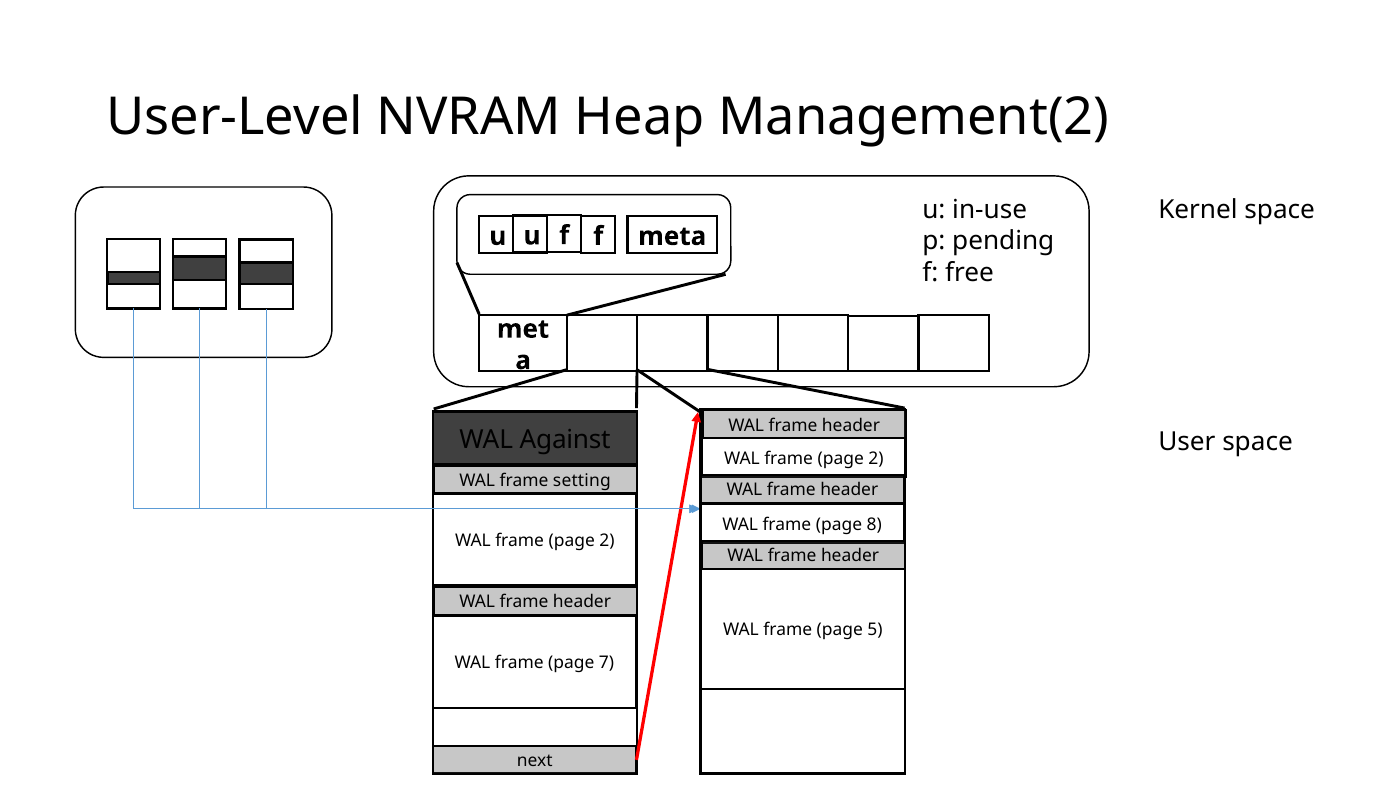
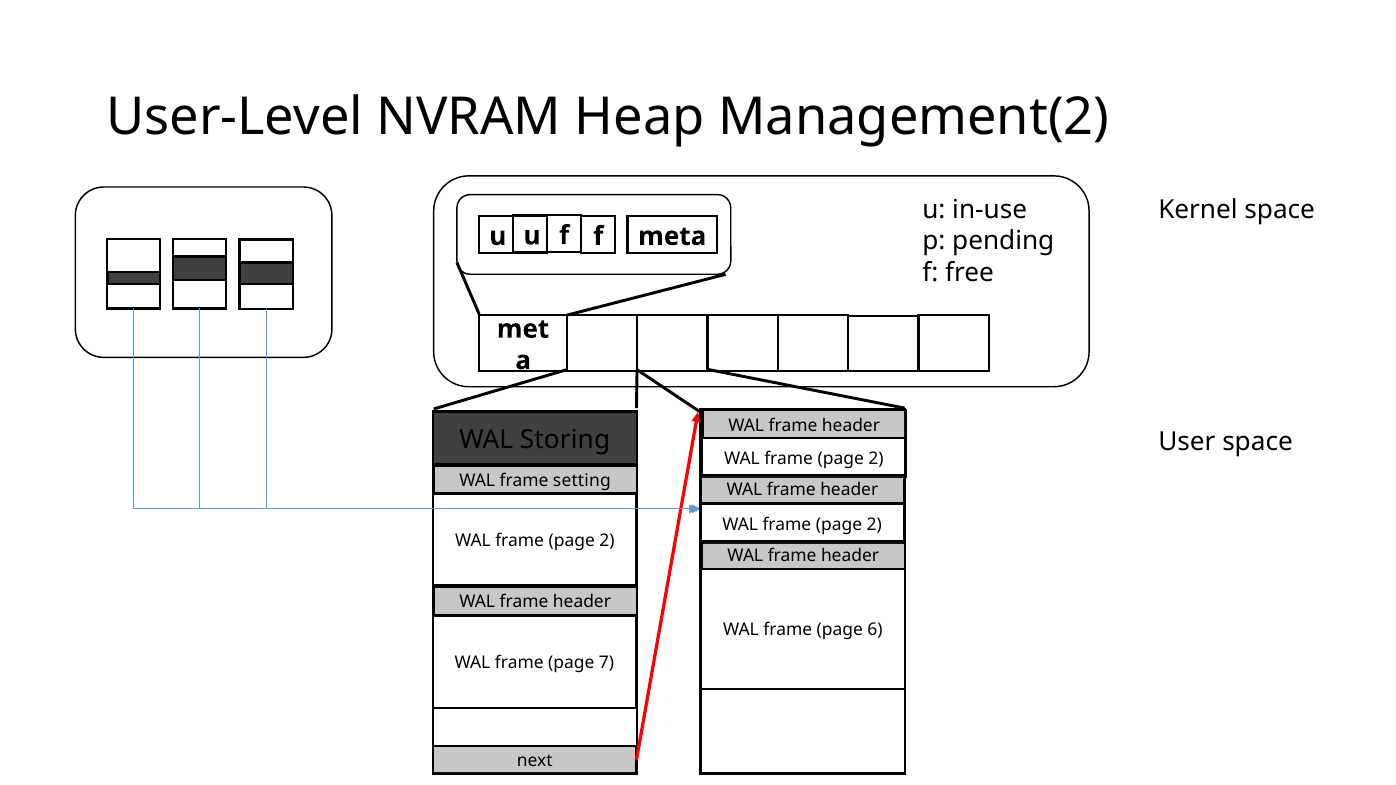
Against: Against -> Storing
8 at (874, 525): 8 -> 2
5: 5 -> 6
